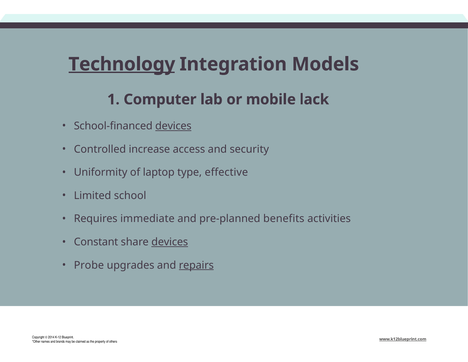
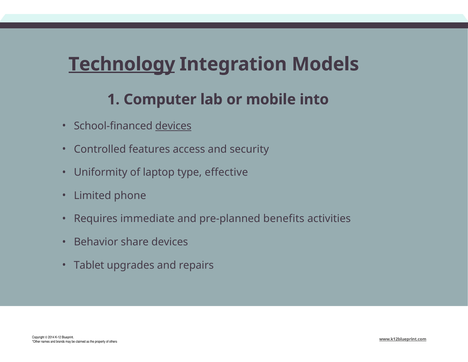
lack: lack -> into
increase: increase -> features
school: school -> phone
Constant: Constant -> Behavior
devices at (170, 242) underline: present -> none
Probe: Probe -> Tablet
repairs underline: present -> none
